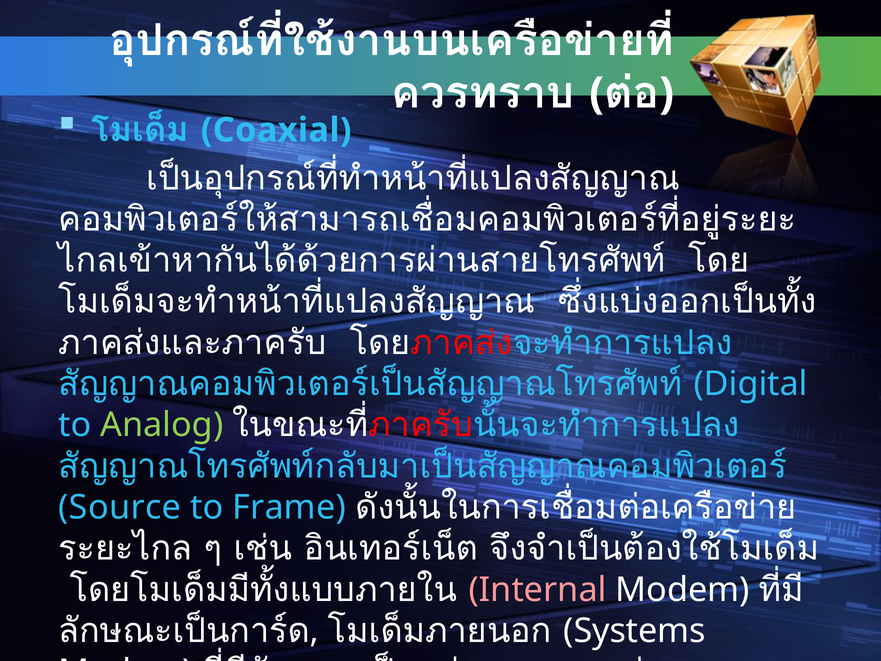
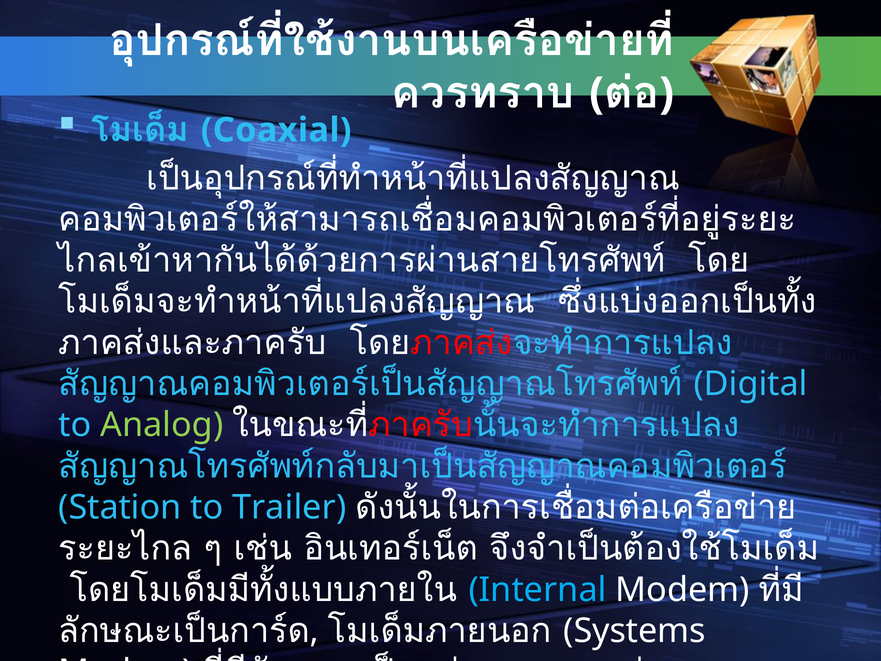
Source: Source -> Station
Frame: Frame -> Trailer
Internal colour: pink -> light blue
